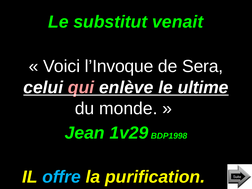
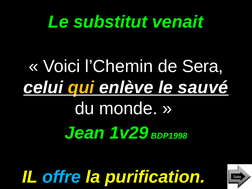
l’Invoque: l’Invoque -> l’Chemin
qui colour: pink -> yellow
ultime: ultime -> sauvé
